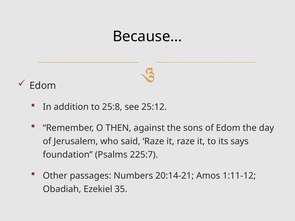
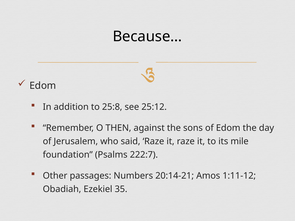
says: says -> mile
225:7: 225:7 -> 222:7
